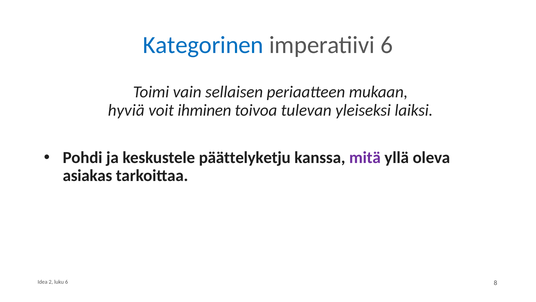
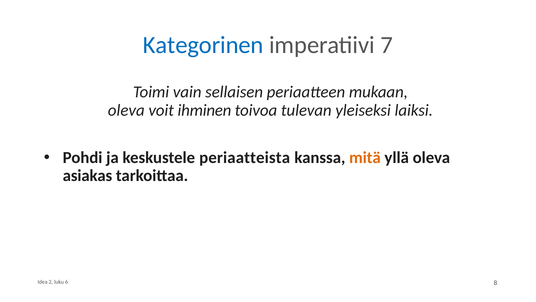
imperatiivi 6: 6 -> 7
hyviä at (126, 110): hyviä -> oleva
päättelyketju: päättelyketju -> periaatteista
mitä colour: purple -> orange
